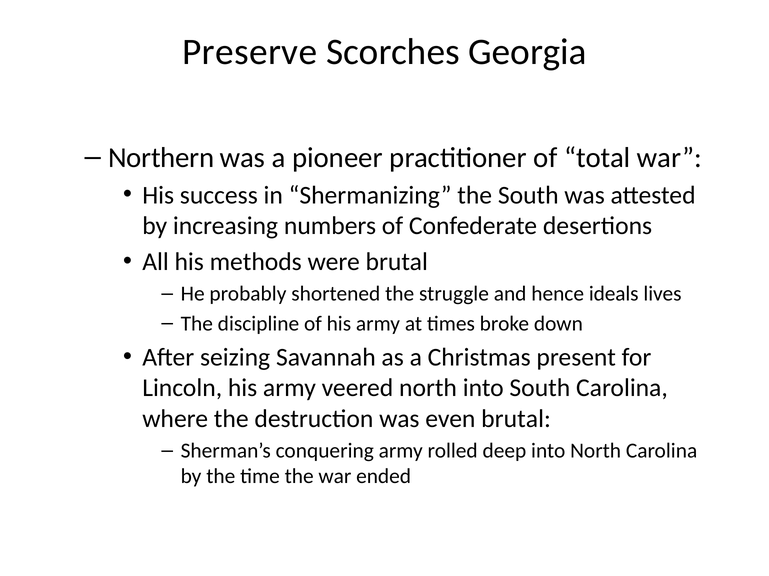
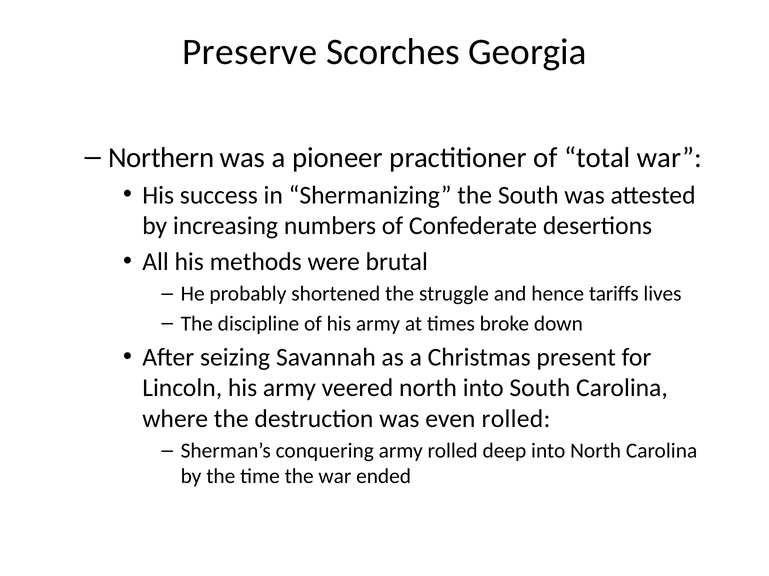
ideals: ideals -> tariffs
even brutal: brutal -> rolled
